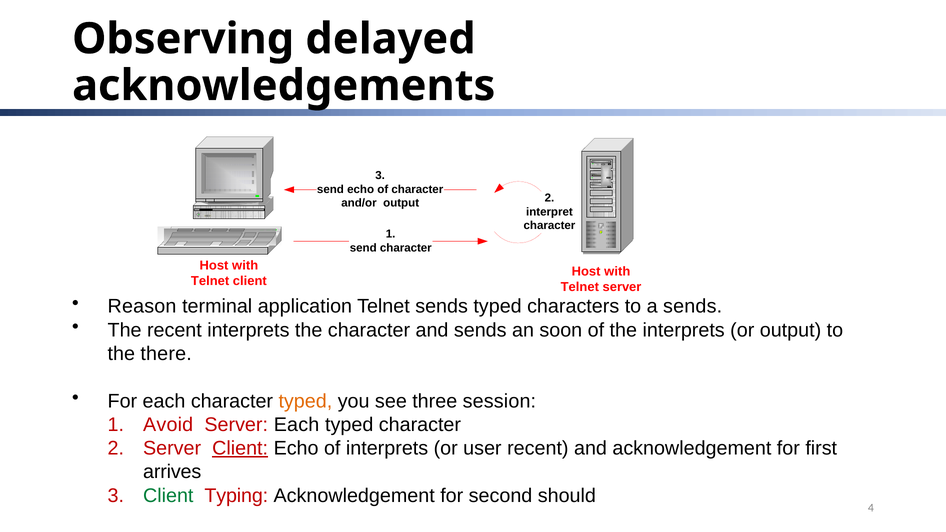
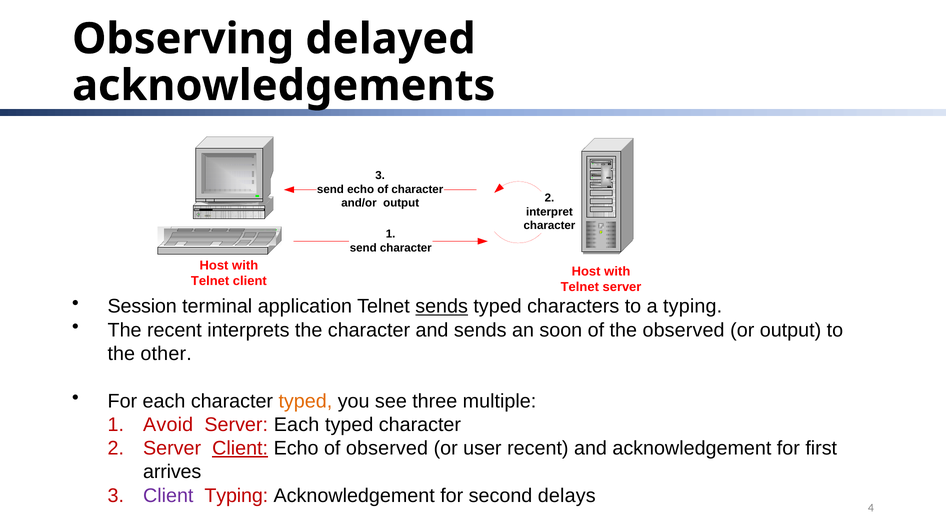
Reason: Reason -> Session
sends at (442, 306) underline: none -> present
a sends: sends -> typing
the interprets: interprets -> observed
there: there -> other
session: session -> multiple
of interprets: interprets -> observed
Client at (168, 496) colour: green -> purple
should: should -> delays
